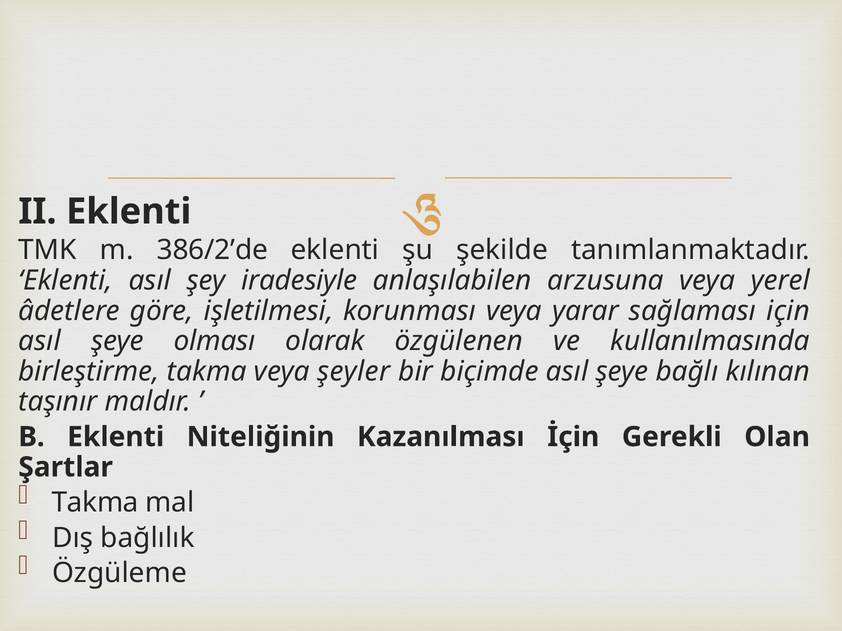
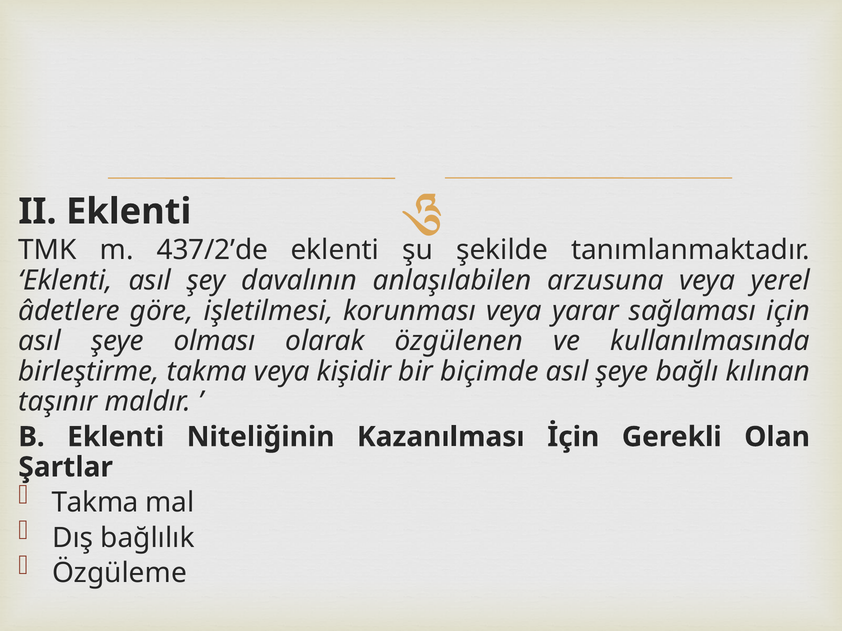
386/2’de: 386/2’de -> 437/2’de
iradesiyle: iradesiyle -> davalının
şeyler: şeyler -> kişidir
